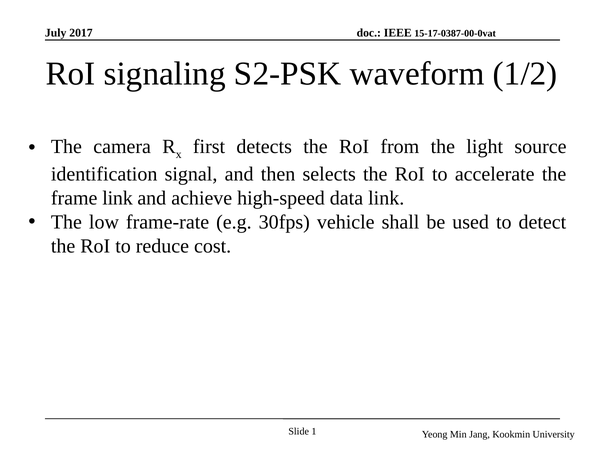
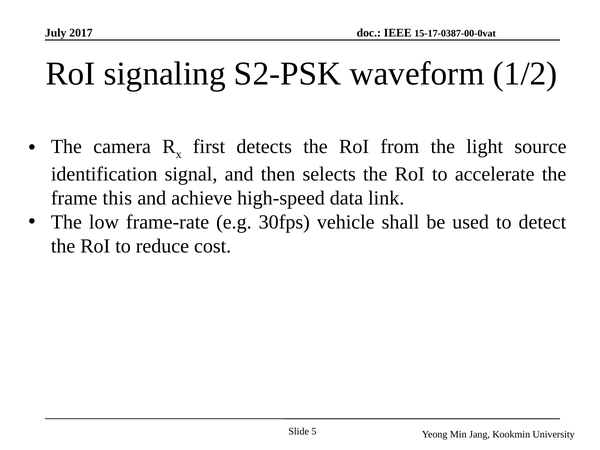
frame link: link -> this
1: 1 -> 5
